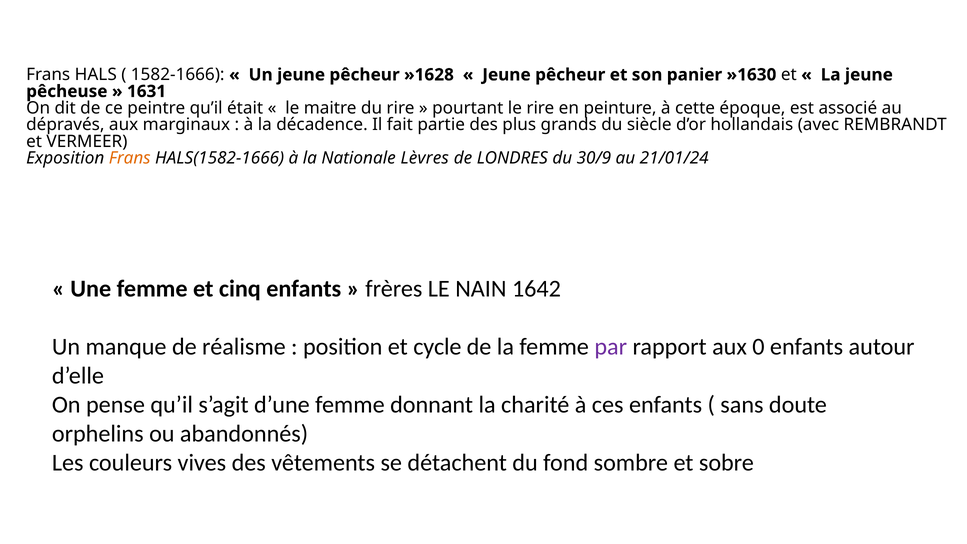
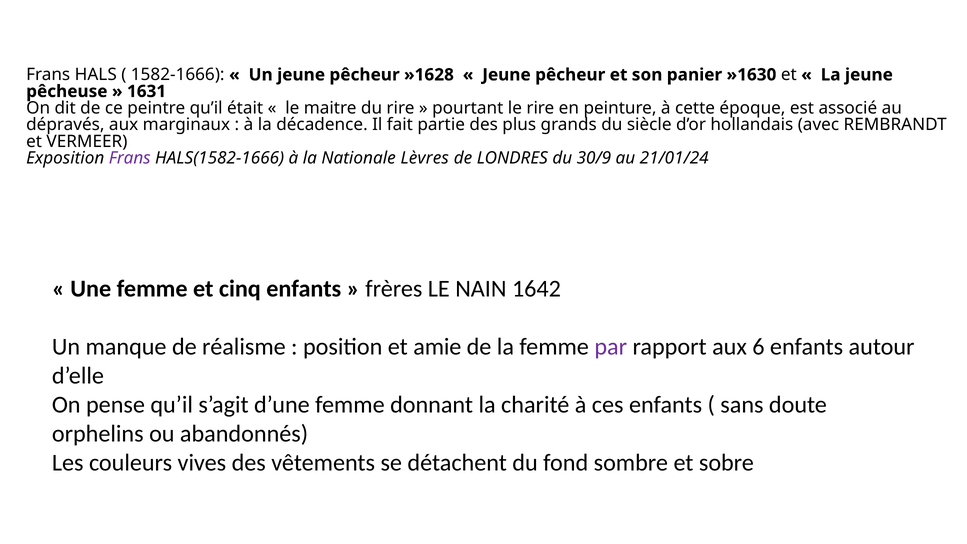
Frans at (130, 158) colour: orange -> purple
cycle: cycle -> amie
0: 0 -> 6
